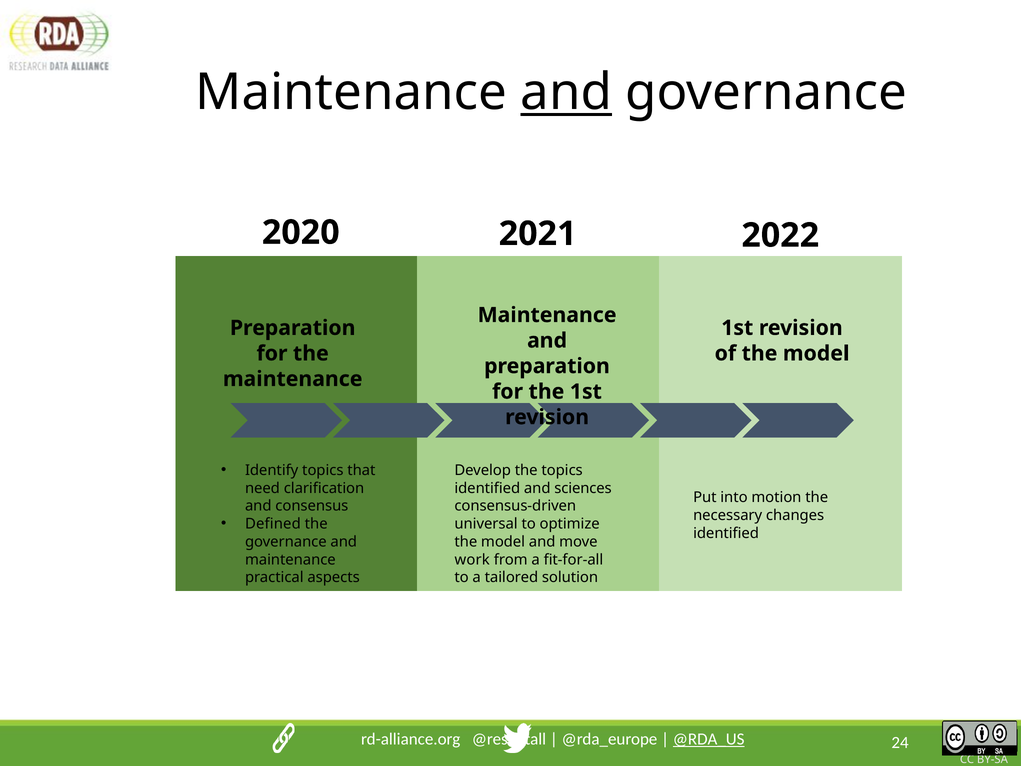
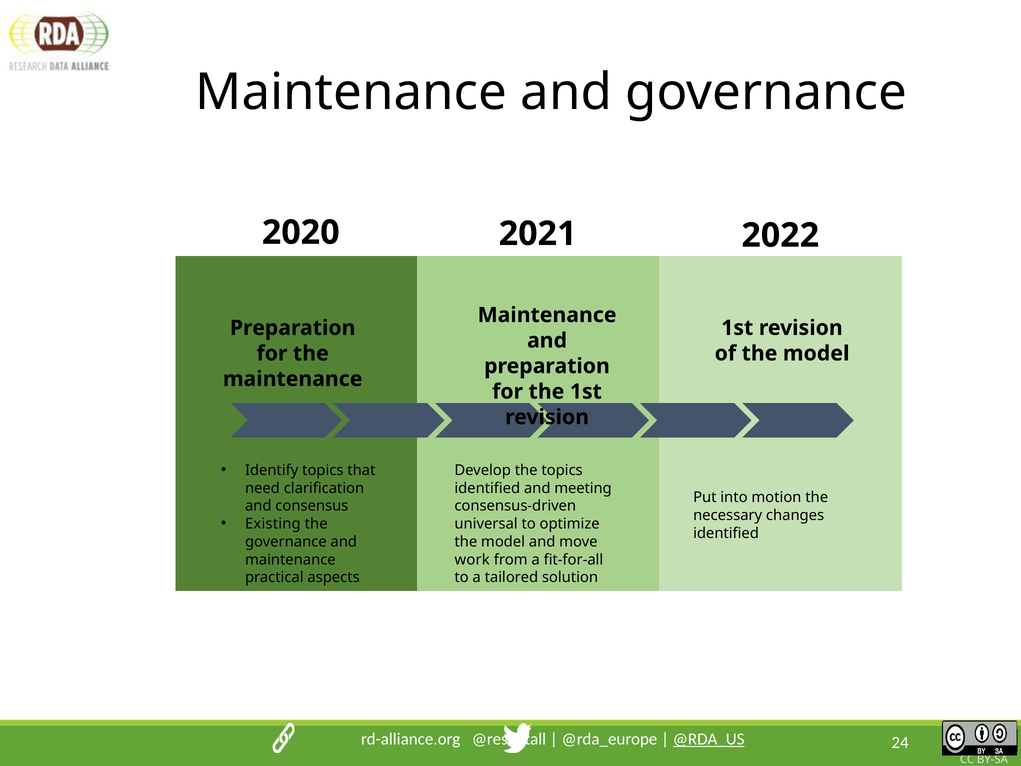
and at (566, 93) underline: present -> none
sciences: sciences -> meeting
Defined: Defined -> Existing
